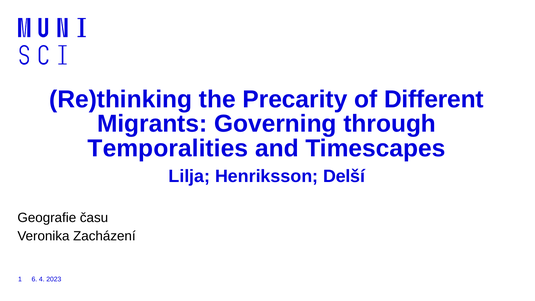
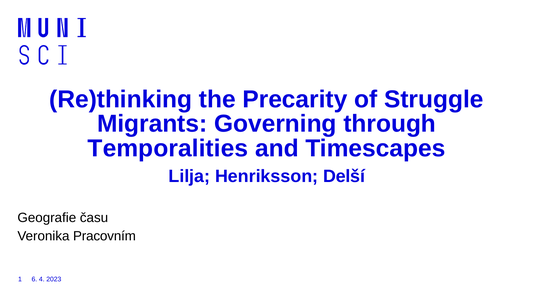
Different: Different -> Struggle
Zacházení: Zacházení -> Pracovním
